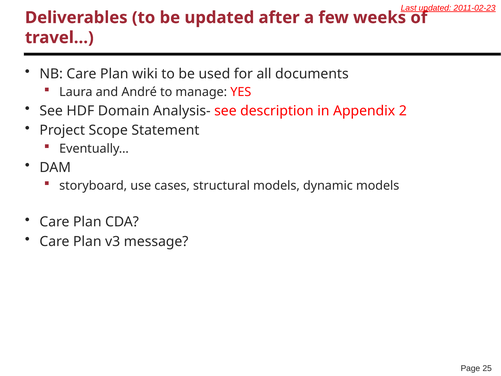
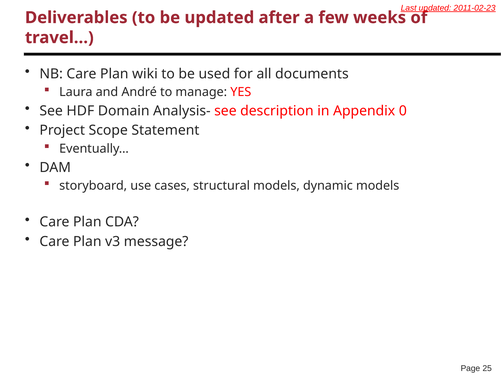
2: 2 -> 0
